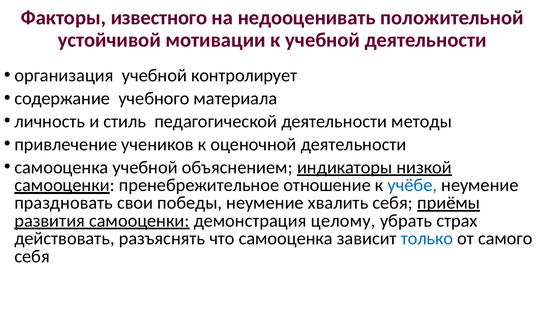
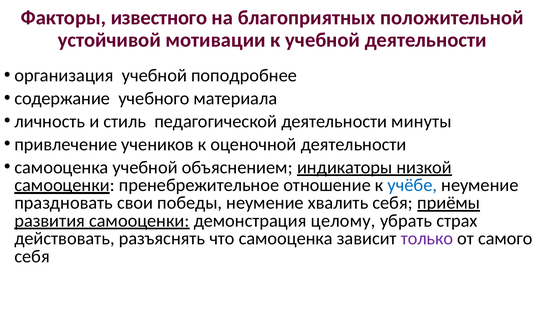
недооценивать: недооценивать -> благоприятных
контролирует: контролирует -> поподробнее
методы: методы -> минуты
только colour: blue -> purple
